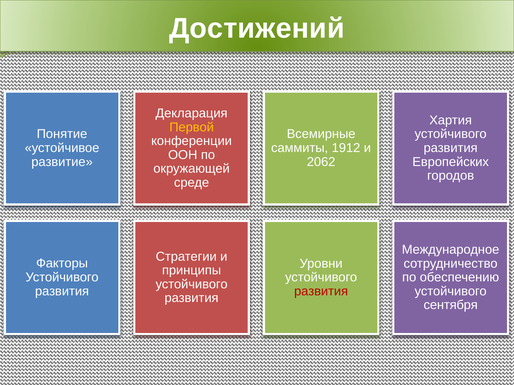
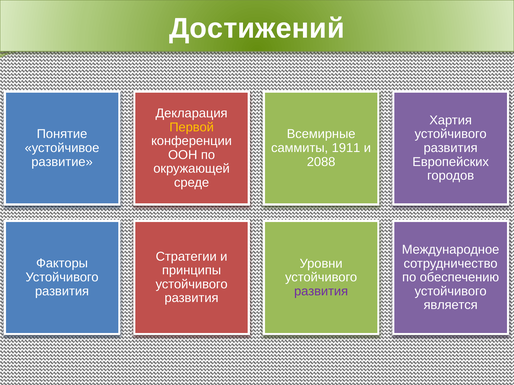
1912: 1912 -> 1911
2062: 2062 -> 2088
развития at (321, 292) colour: red -> purple
сентября: сентября -> является
